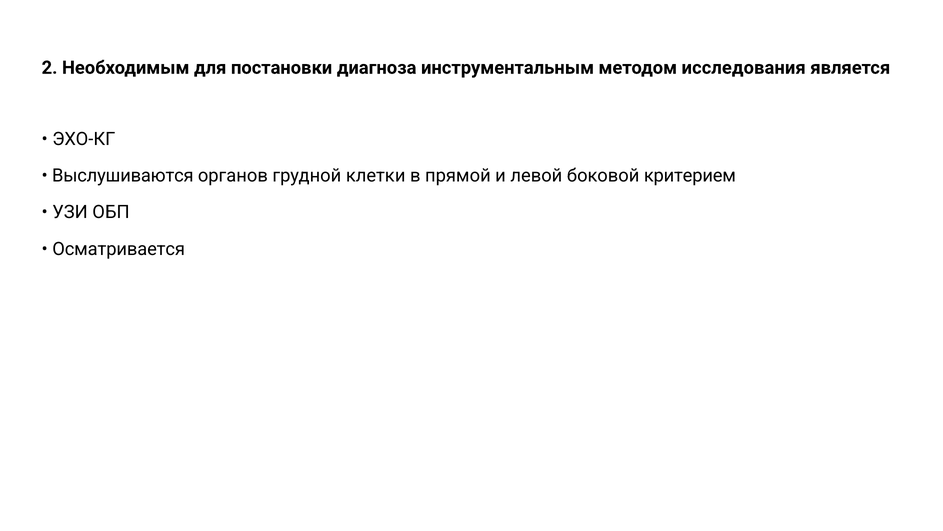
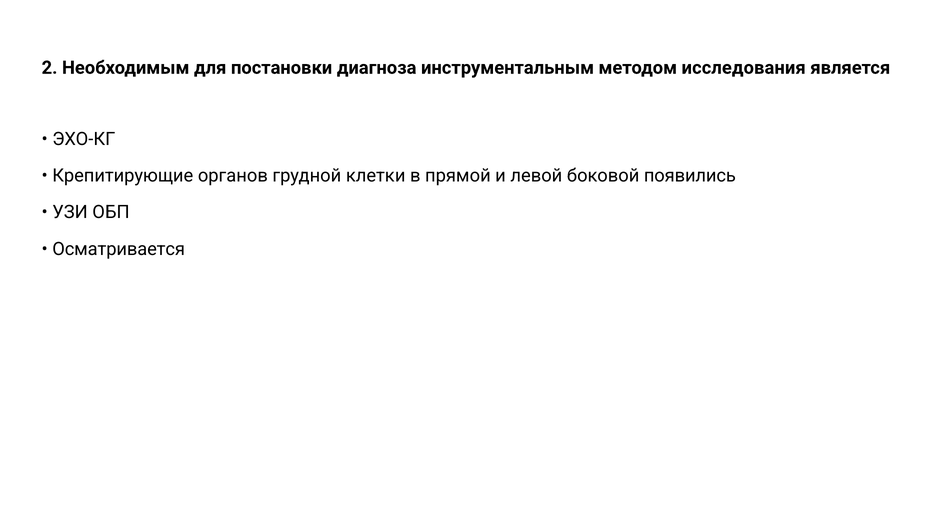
Выслушиваются: Выслушиваются -> Крепитирующие
критерием: критерием -> появились
